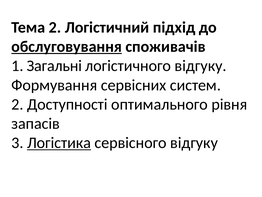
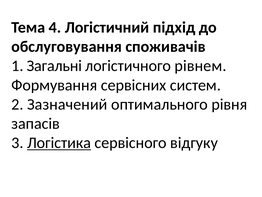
Тема 2: 2 -> 4
обслуговування underline: present -> none
логістичного відгуку: відгуку -> рівнем
Дoступності: Дoступності -> Зазначений
